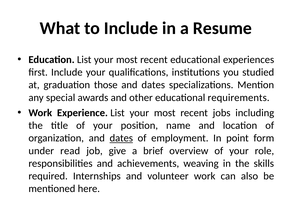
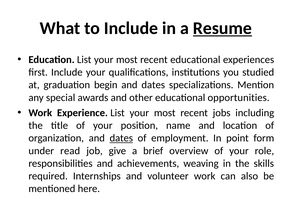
Resume underline: none -> present
those: those -> begin
requirements: requirements -> opportunities
